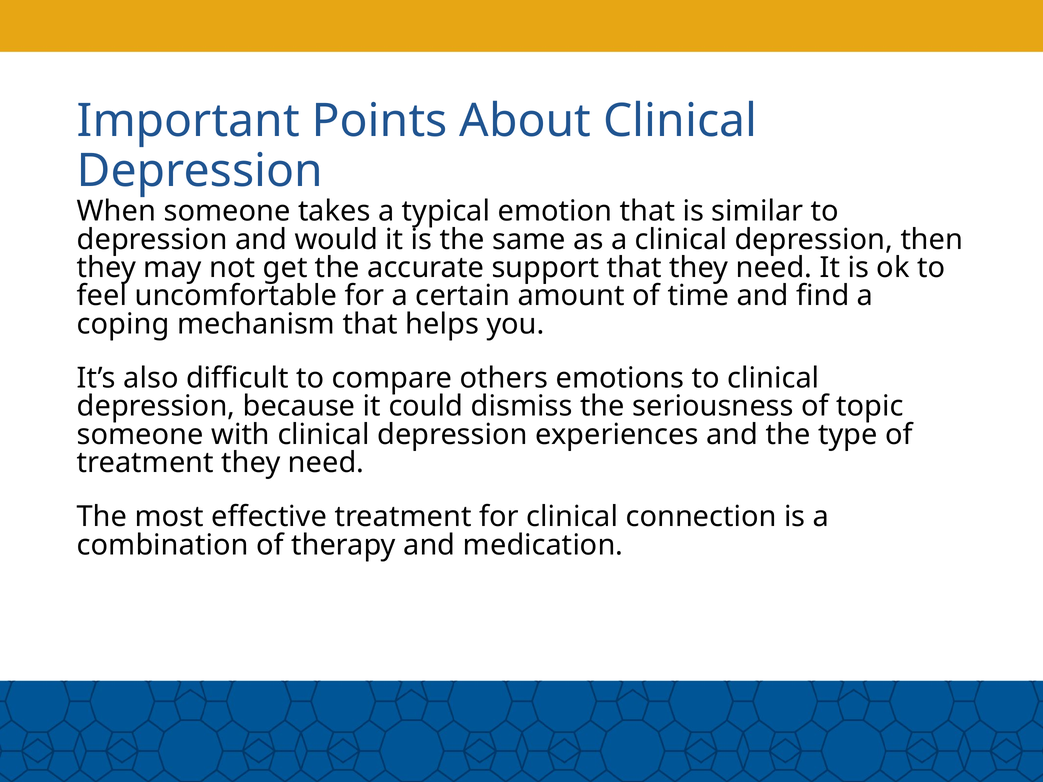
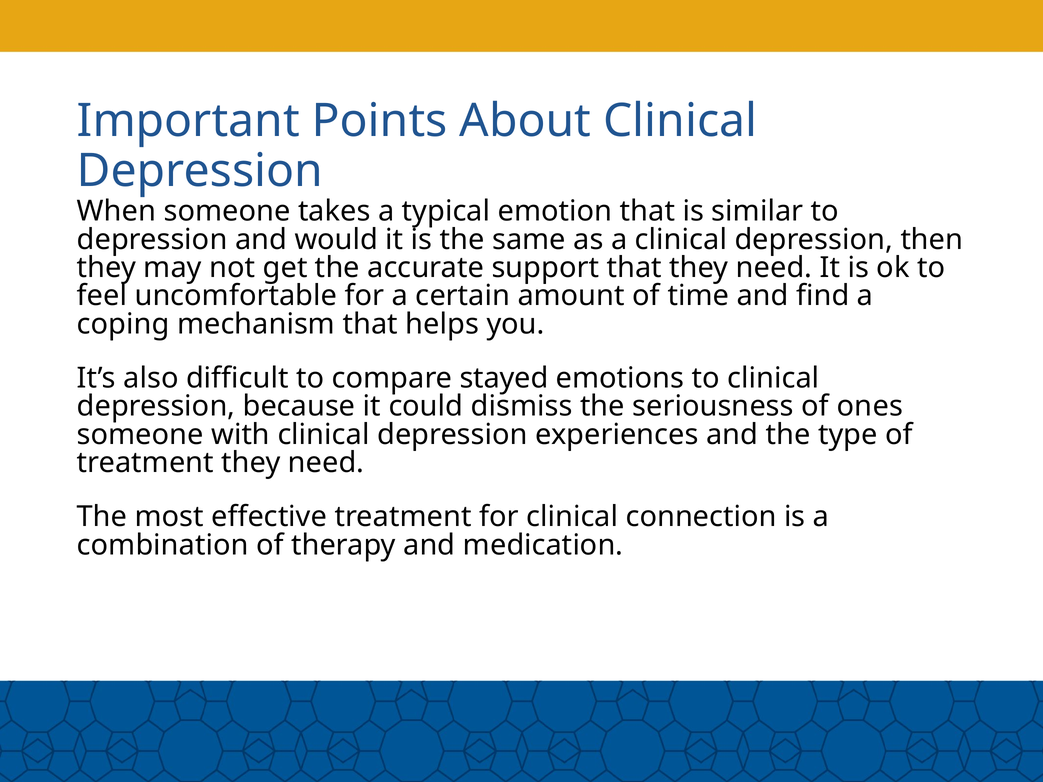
others: others -> stayed
topic: topic -> ones
